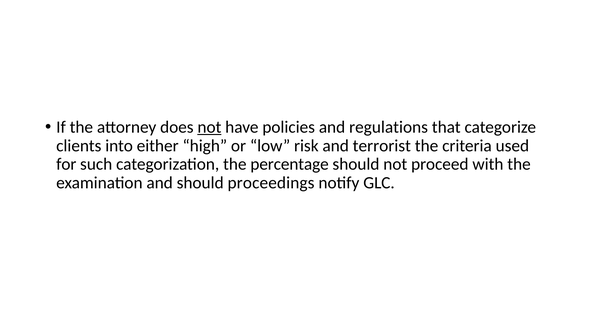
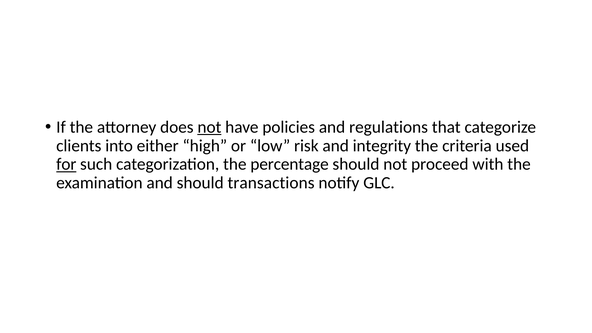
terrorist: terrorist -> integrity
for underline: none -> present
proceedings: proceedings -> transactions
